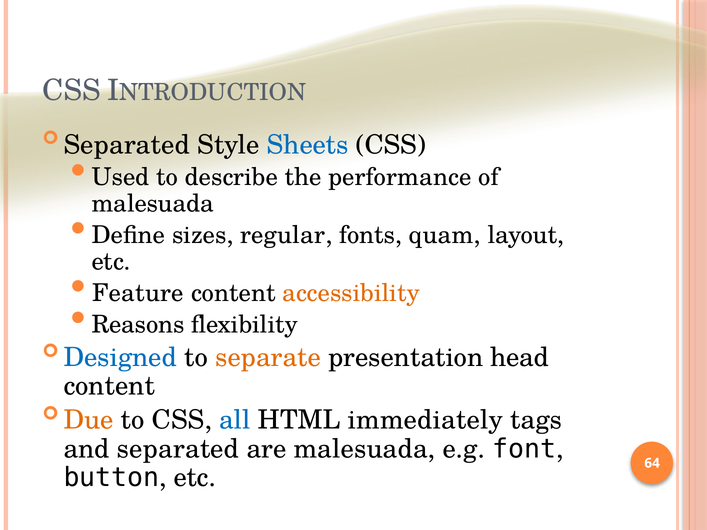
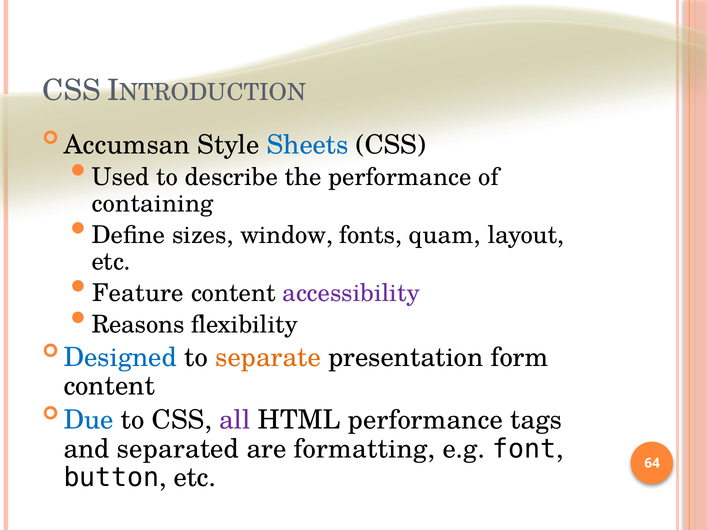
Separated at (127, 145): Separated -> Accumsan
malesuada at (153, 204): malesuada -> containing
regular: regular -> window
accessibility colour: orange -> purple
head: head -> form
Due colour: orange -> blue
all colour: blue -> purple
HTML immediately: immediately -> performance
are malesuada: malesuada -> formatting
